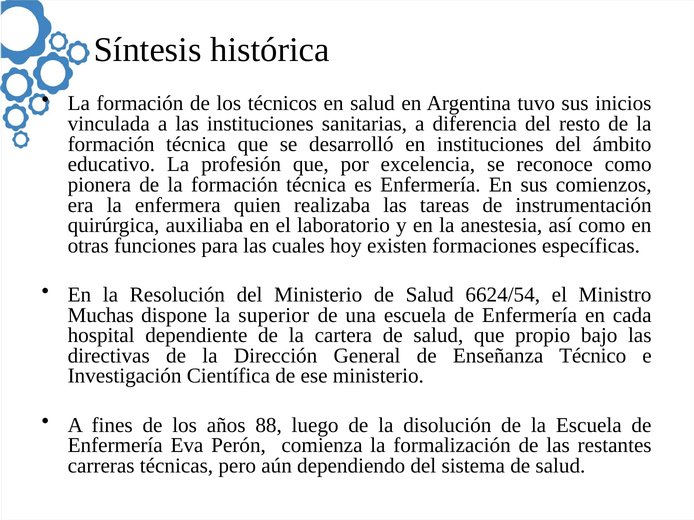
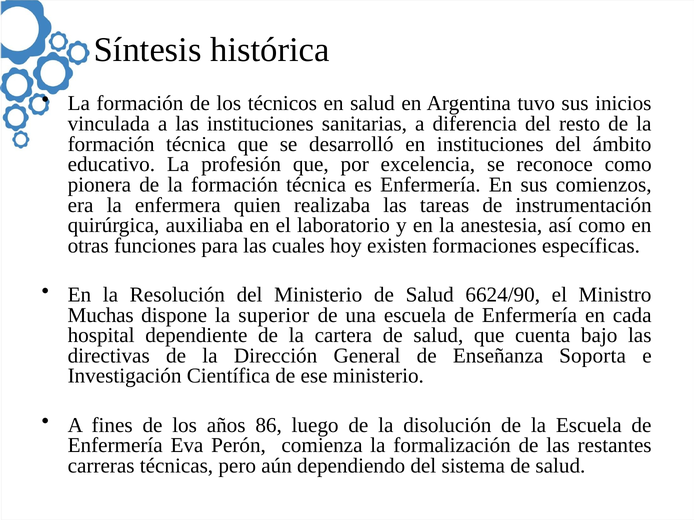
6624/54: 6624/54 -> 6624/90
propio: propio -> cuenta
Técnico: Técnico -> Soporta
88: 88 -> 86
